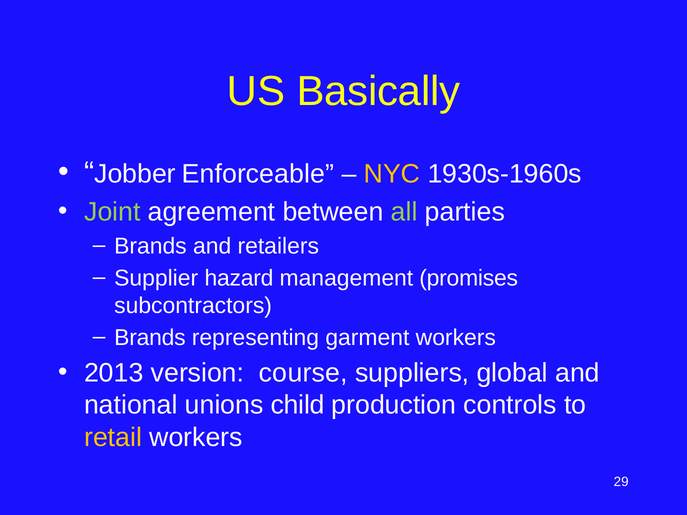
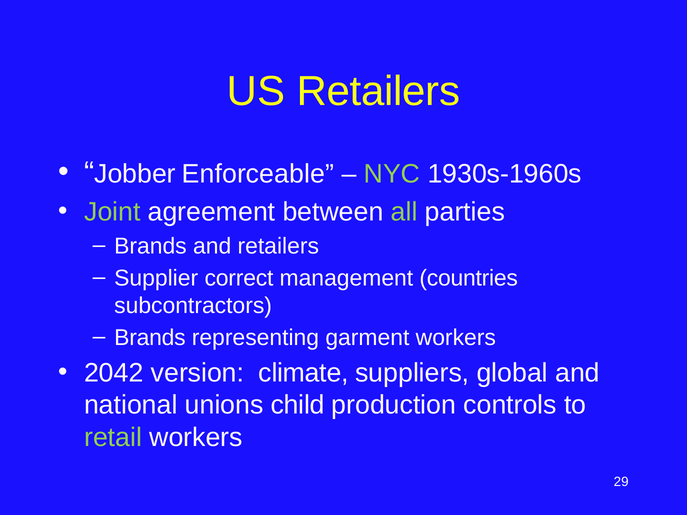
US Basically: Basically -> Retailers
NYC colour: yellow -> light green
hazard: hazard -> correct
promises: promises -> countries
2013: 2013 -> 2042
course: course -> climate
retail colour: yellow -> light green
